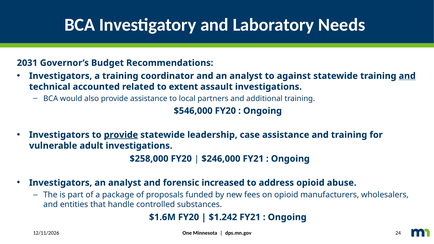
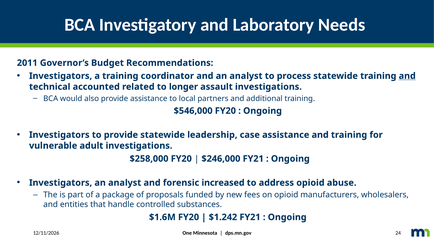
2031: 2031 -> 2011
against: against -> process
extent: extent -> longer
provide at (121, 135) underline: present -> none
